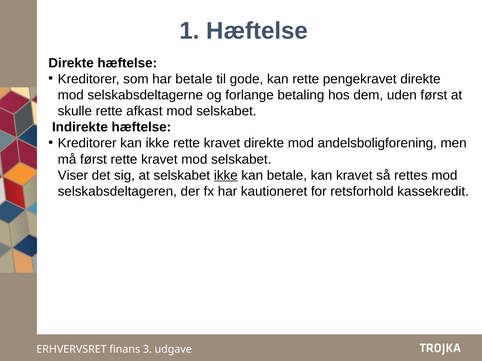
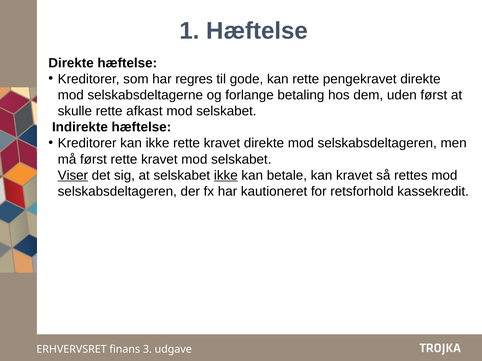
har betale: betale -> regres
direkte mod andelsboligforening: andelsboligforening -> selskabsdeltageren
Viser underline: none -> present
